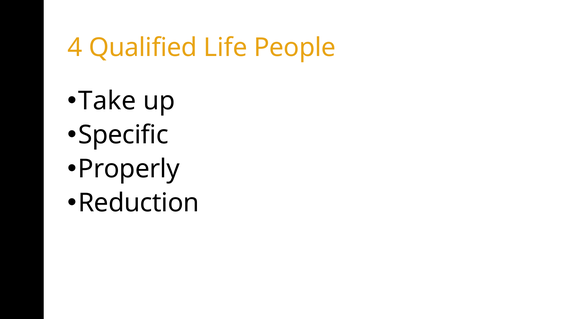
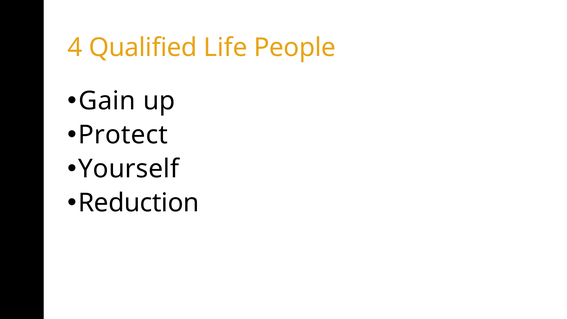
Take: Take -> Gain
Specific: Specific -> Protect
Properly: Properly -> Yourself
